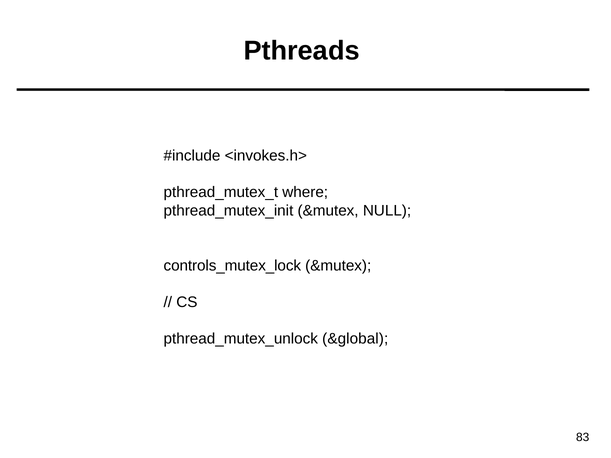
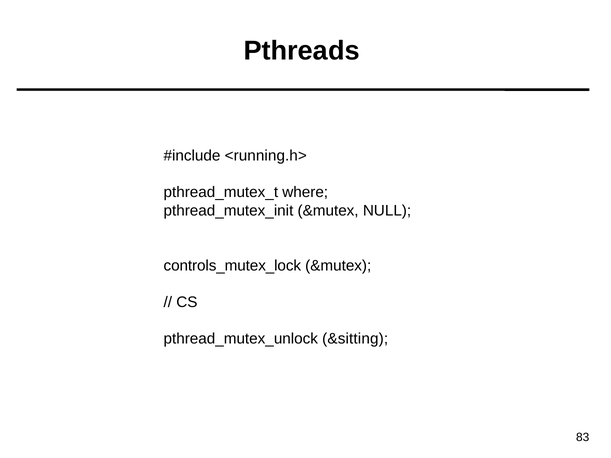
<invokes.h>: <invokes.h> -> <running.h>
&global: &global -> &sitting
